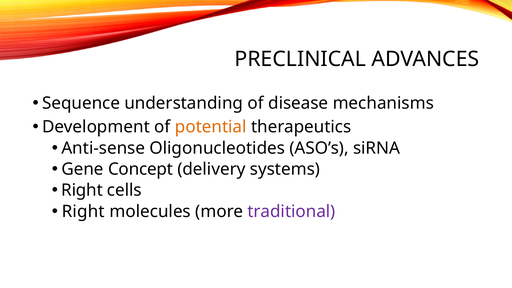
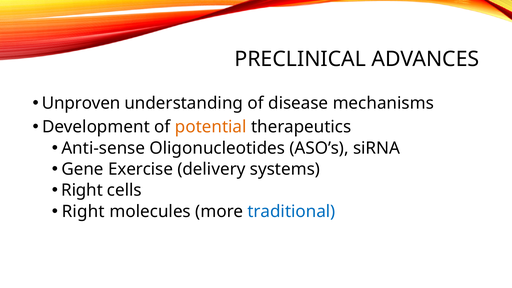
Sequence: Sequence -> Unproven
Concept: Concept -> Exercise
traditional colour: purple -> blue
